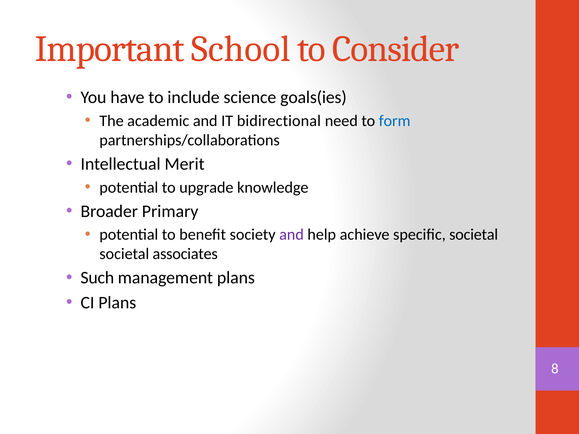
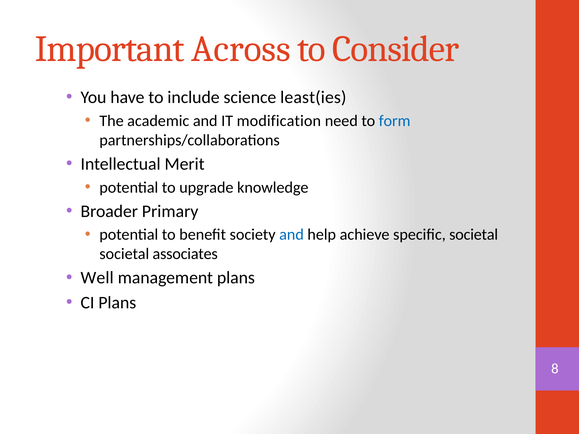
School: School -> Across
goals(ies: goals(ies -> least(ies
bidirectional: bidirectional -> modification
and at (291, 235) colour: purple -> blue
Such: Such -> Well
